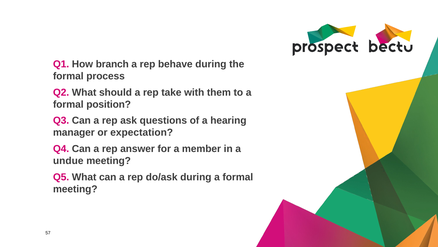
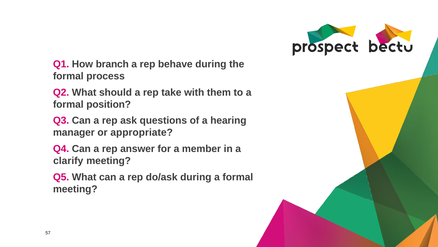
expectation: expectation -> appropriate
undue: undue -> clarify
